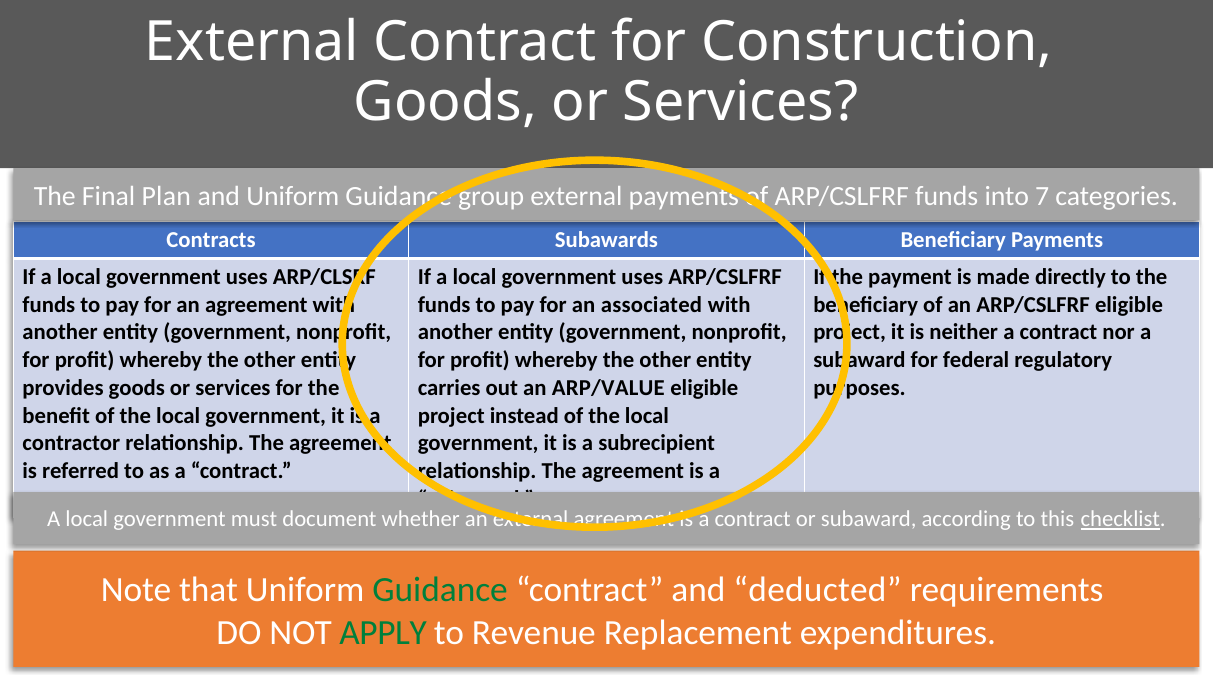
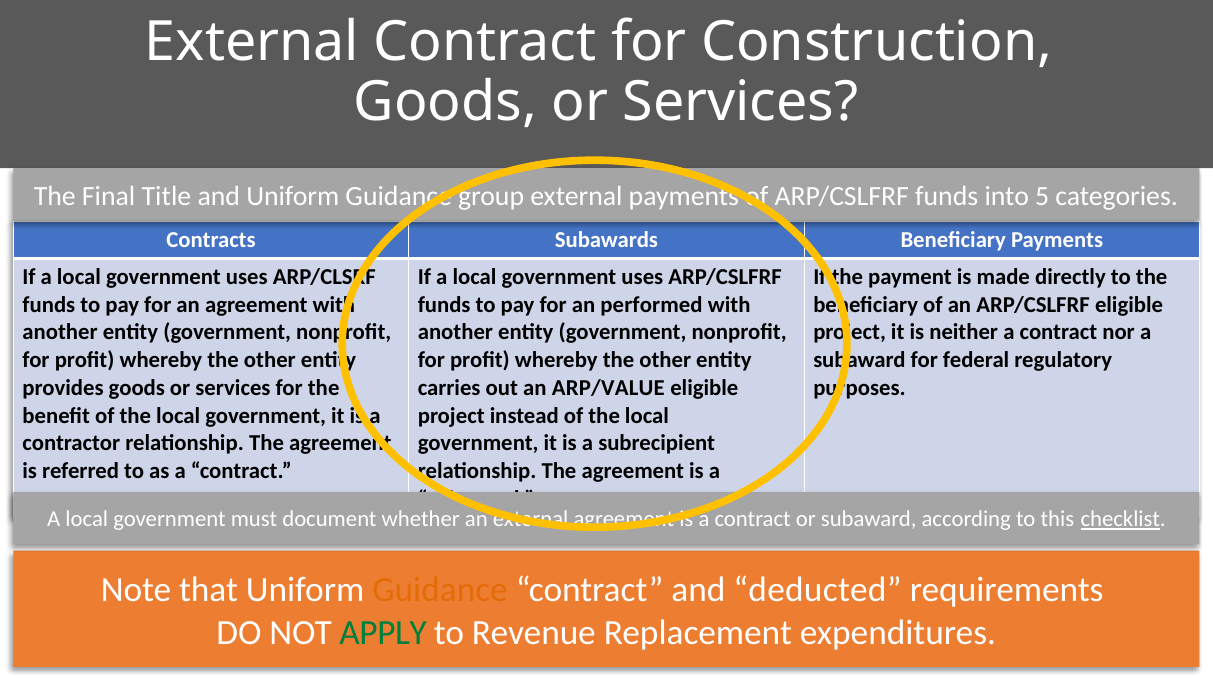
Plan: Plan -> Title
7: 7 -> 5
associated: associated -> performed
Guidance at (440, 590) colour: green -> orange
